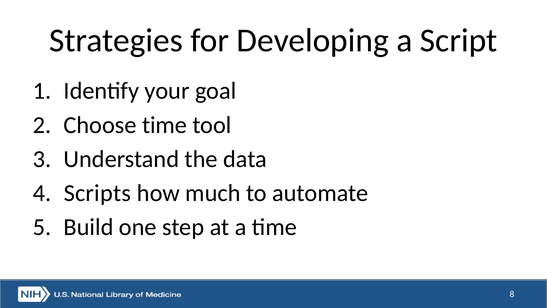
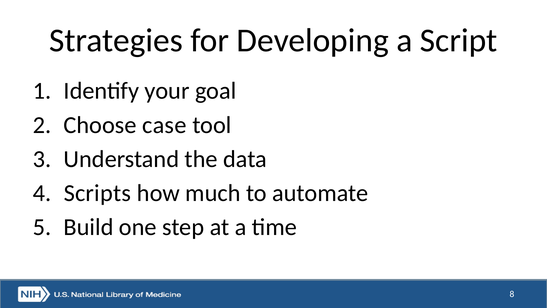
Choose time: time -> case
